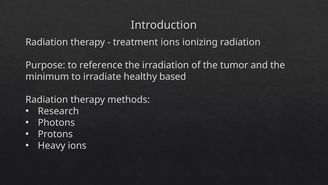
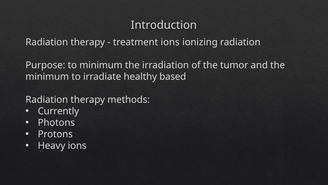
to reference: reference -> minimum
Research: Research -> Currently
